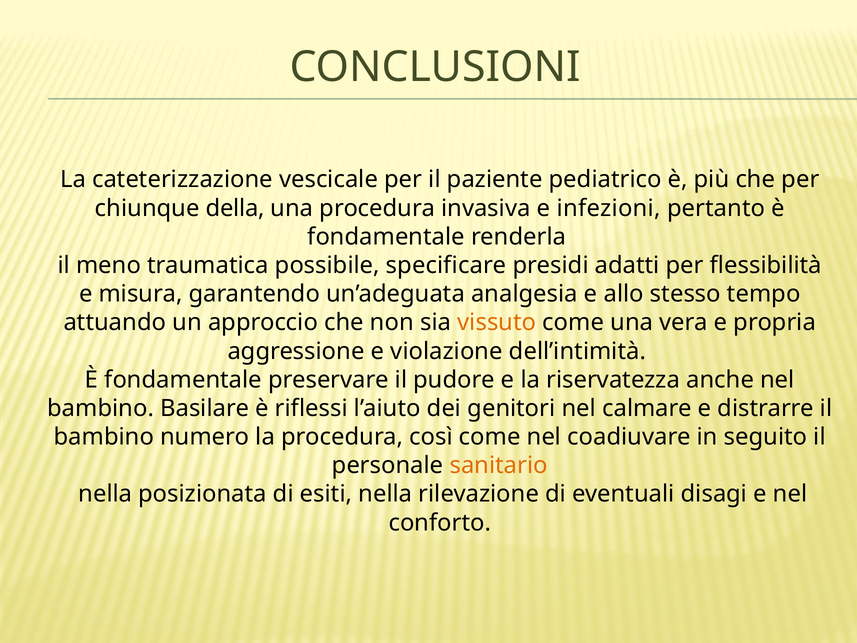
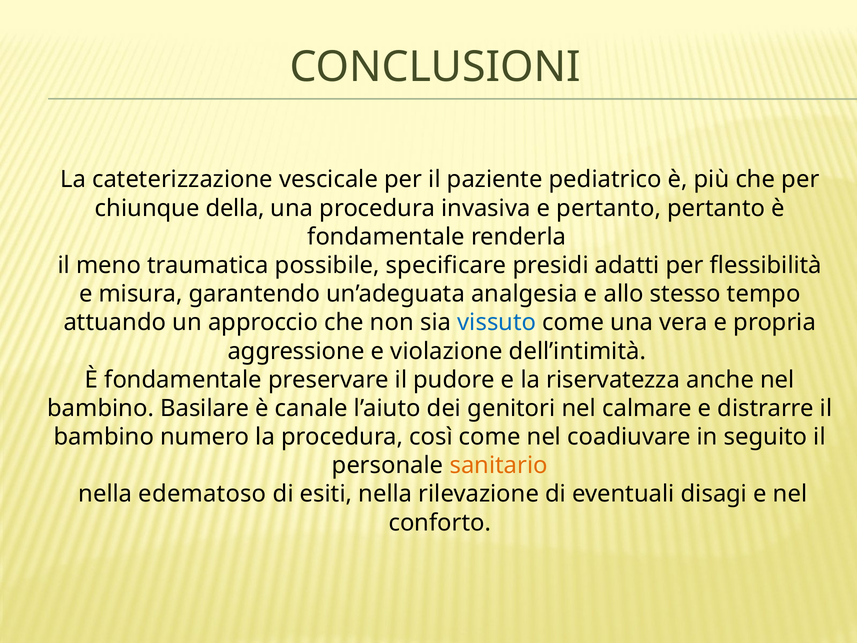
e infezioni: infezioni -> pertanto
vissuto colour: orange -> blue
riflessi: riflessi -> canale
posizionata: posizionata -> edematoso
